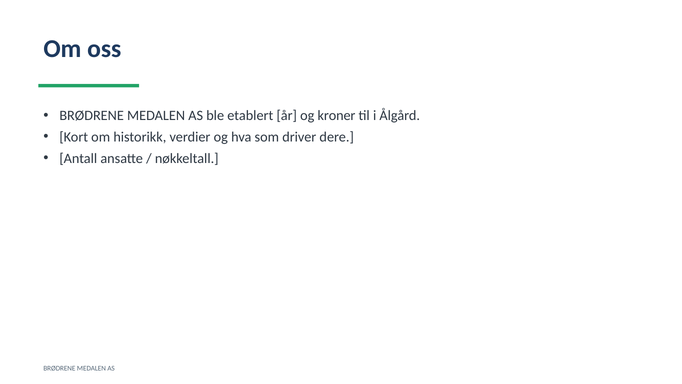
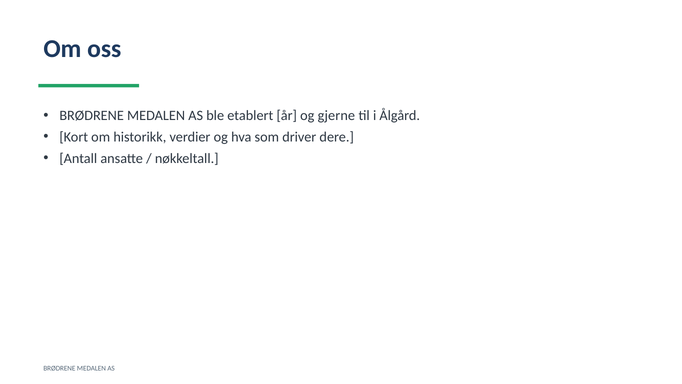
kroner: kroner -> gjerne
